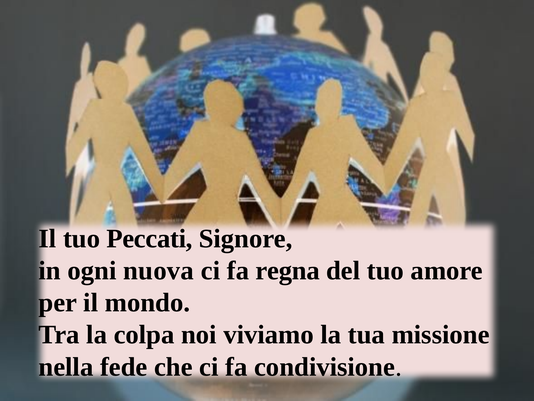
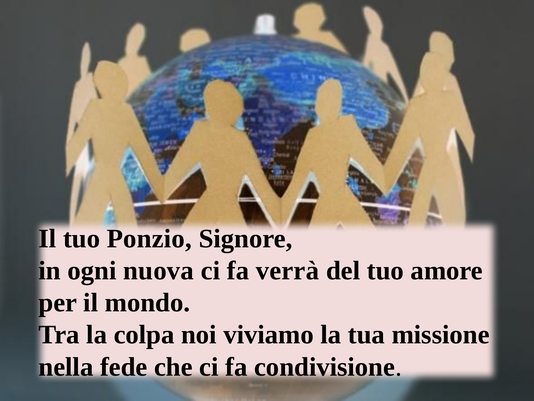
Peccati: Peccati -> Ponzio
regna: regna -> verrà
